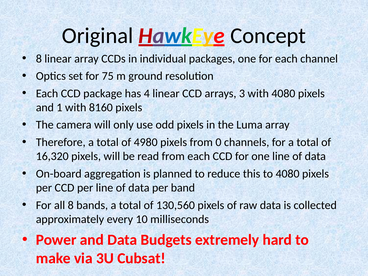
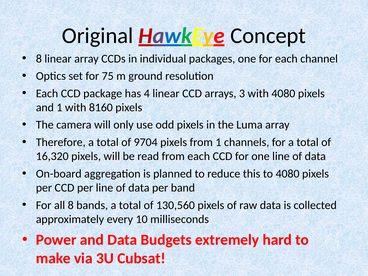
4980: 4980 -> 9704
from 0: 0 -> 1
